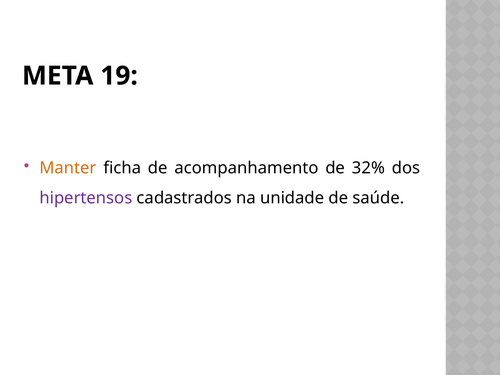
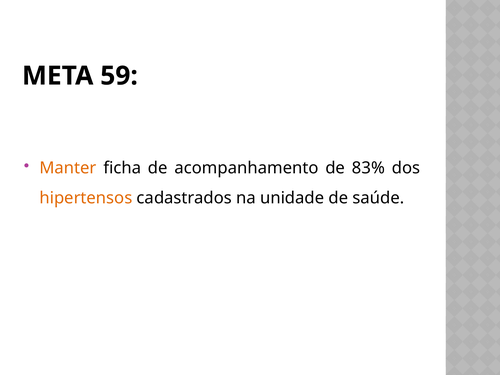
19: 19 -> 59
32%: 32% -> 83%
hipertensos colour: purple -> orange
